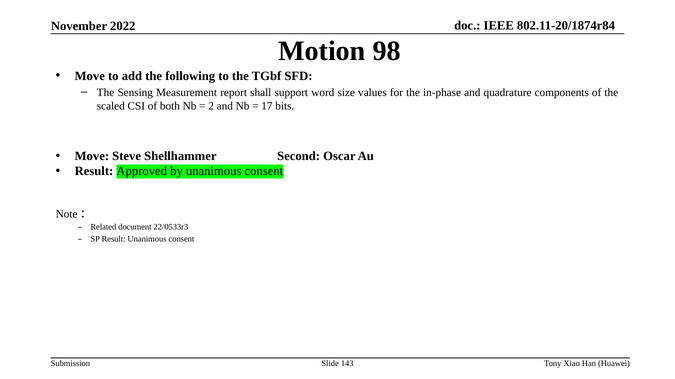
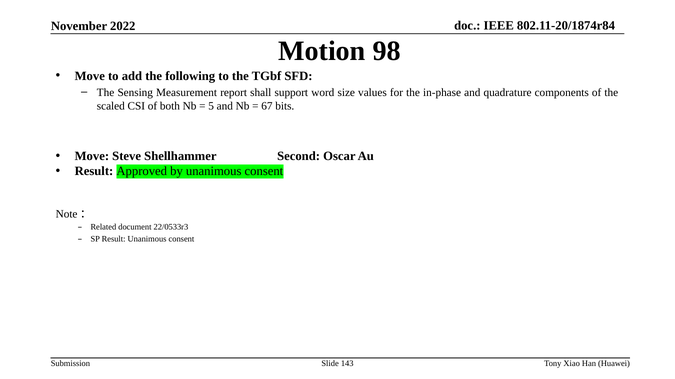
2: 2 -> 5
17: 17 -> 67
